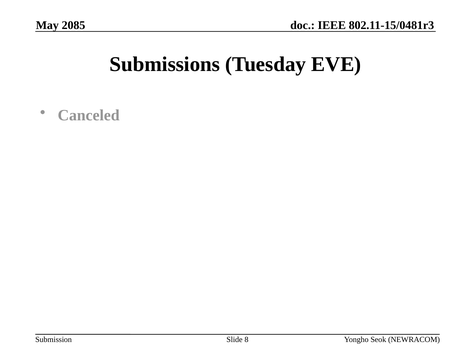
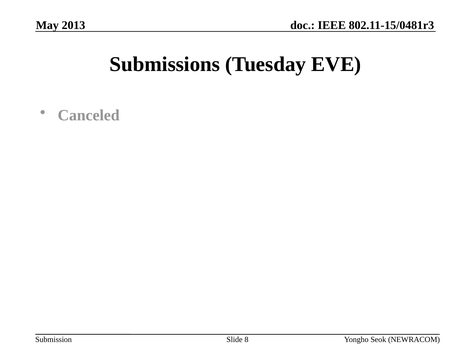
2085: 2085 -> 2013
